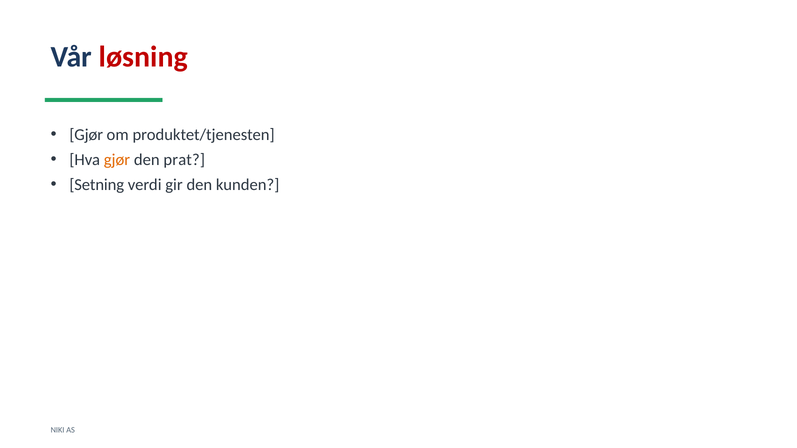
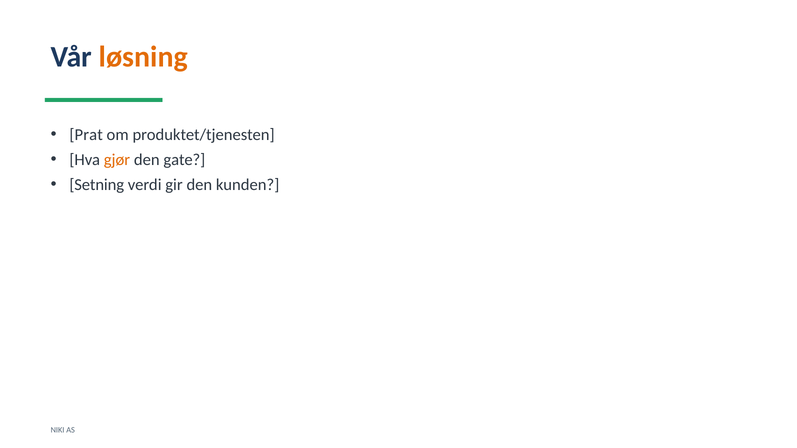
løsning colour: red -> orange
Gjør at (86, 135): Gjør -> Prat
prat: prat -> gate
